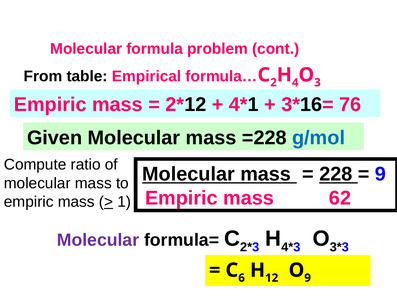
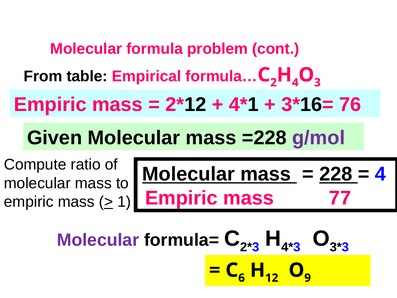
g/mol colour: blue -> purple
9 at (380, 174): 9 -> 4
62: 62 -> 77
